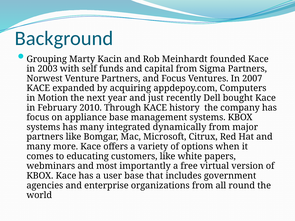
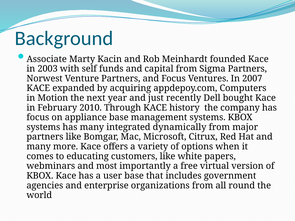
Grouping: Grouping -> Associate
